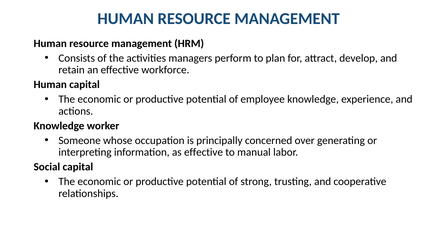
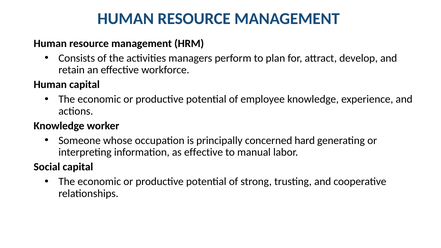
over: over -> hard
